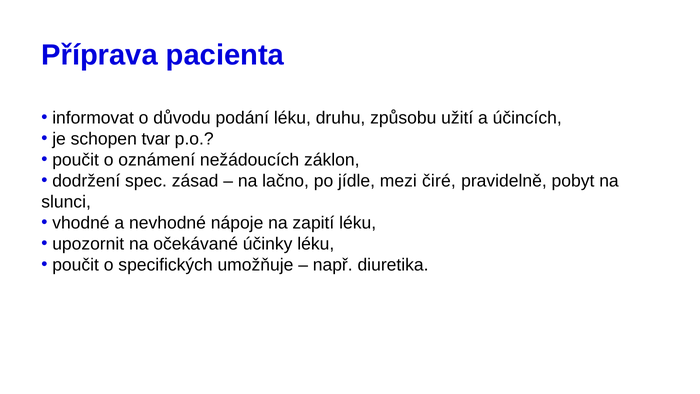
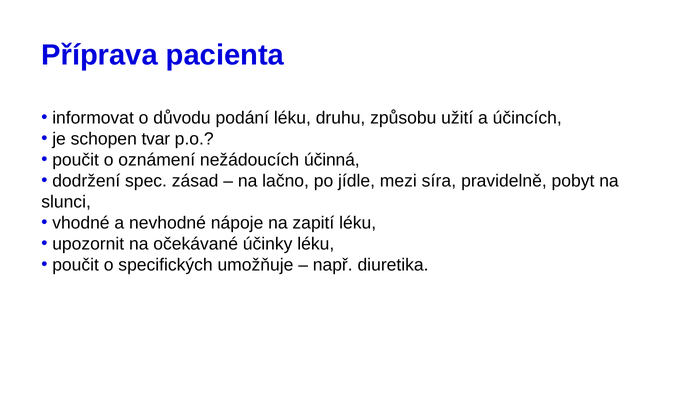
záklon: záklon -> účinná
čiré: čiré -> síra
